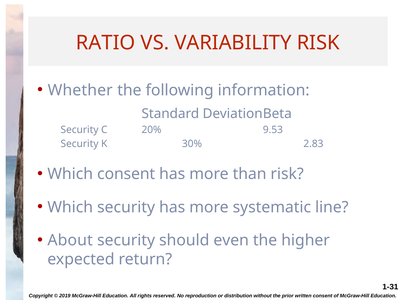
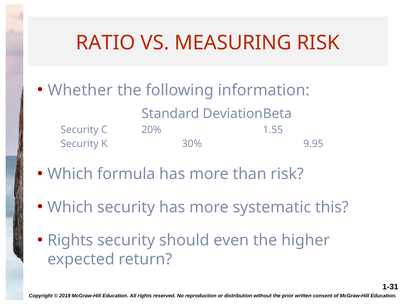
VARIABILITY: VARIABILITY -> MEASURING
9.53: 9.53 -> 1.55
2.83: 2.83 -> 9.95
Which consent: consent -> formula
line: line -> this
About at (70, 240): About -> Rights
